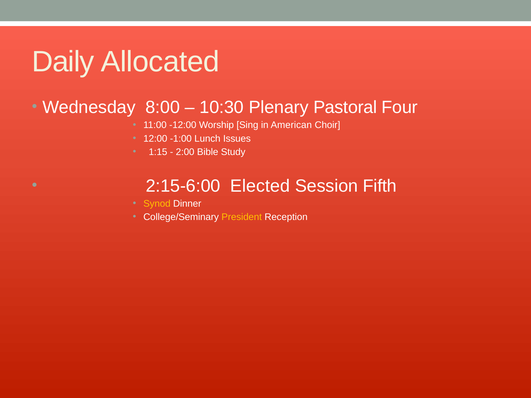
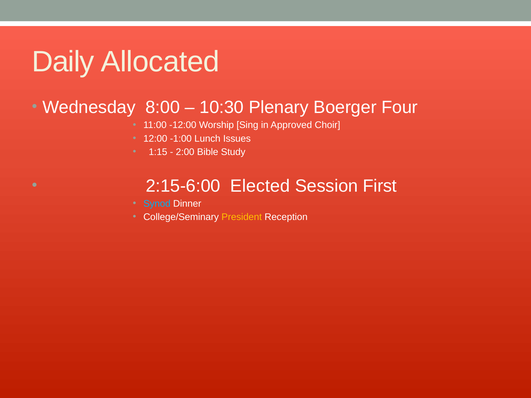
Pastoral: Pastoral -> Boerger
American: American -> Approved
Fifth: Fifth -> First
Synod colour: yellow -> light blue
